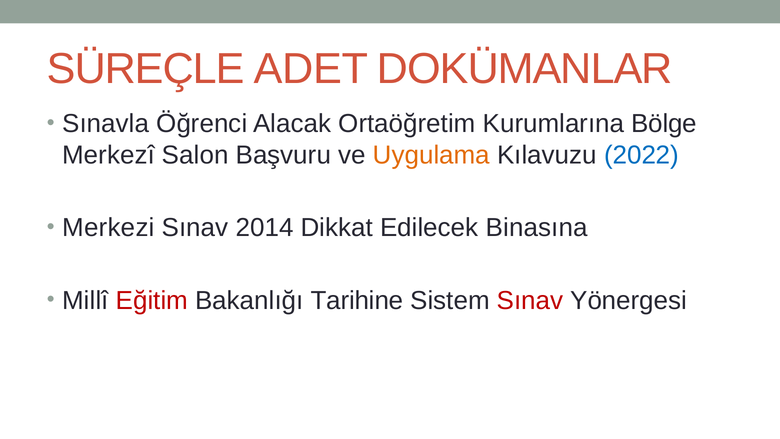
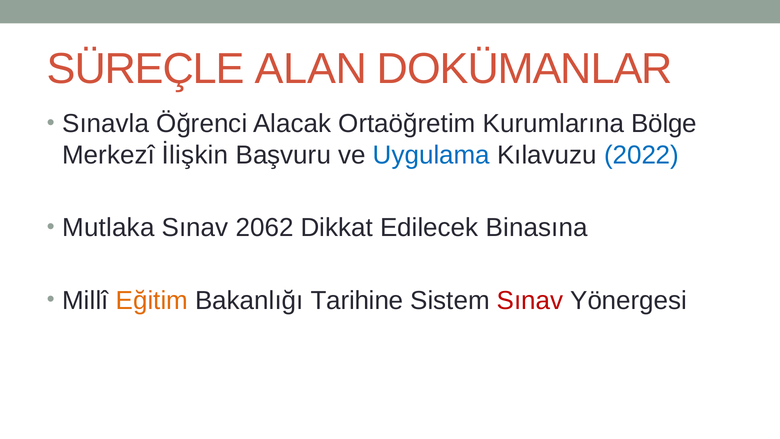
ADET: ADET -> ALAN
Salon: Salon -> İlişkin
Uygulama colour: orange -> blue
Merkezi: Merkezi -> Mutlaka
2014: 2014 -> 2062
Eğitim colour: red -> orange
